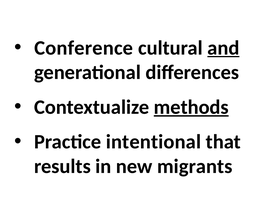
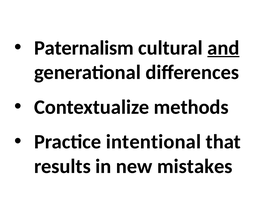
Conference: Conference -> Paternalism
methods underline: present -> none
migrants: migrants -> mistakes
